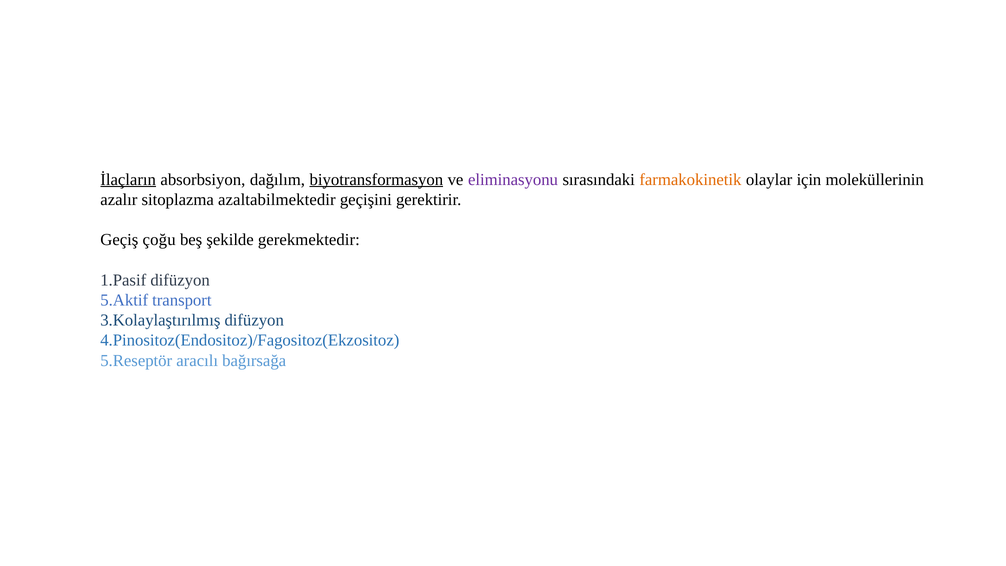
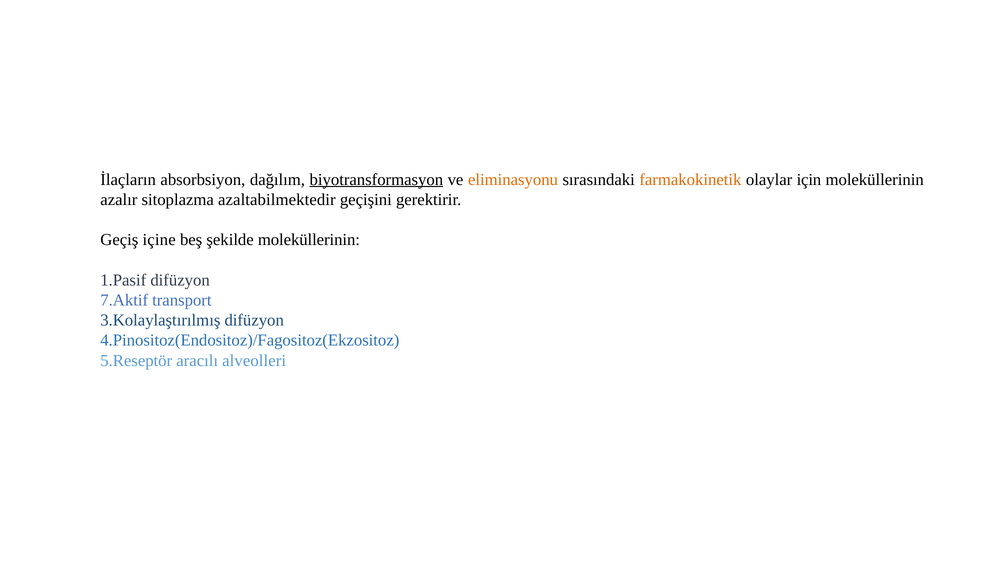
İlaçların underline: present -> none
eliminasyonu colour: purple -> orange
çoğu: çoğu -> içine
şekilde gerekmektedir: gerekmektedir -> moleküllerinin
5.Aktif: 5.Aktif -> 7.Aktif
bağırsağa: bağırsağa -> alveolleri
